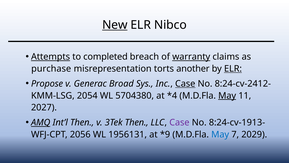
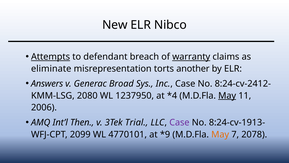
New underline: present -> none
completed: completed -> defendant
purchase: purchase -> eliminate
ELR at (233, 69) underline: present -> none
Propose: Propose -> Answers
Case at (185, 83) underline: present -> none
2054: 2054 -> 2080
5704380: 5704380 -> 1237950
2027: 2027 -> 2006
AMQ underline: present -> none
3Tek Then: Then -> Trial
2056: 2056 -> 2099
1956131: 1956131 -> 4770101
May at (220, 134) colour: blue -> orange
2029: 2029 -> 2078
